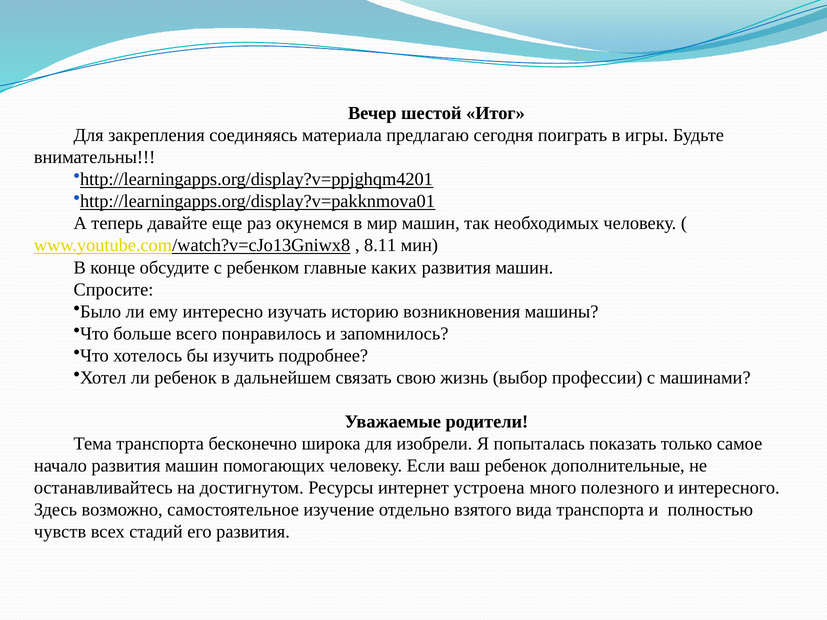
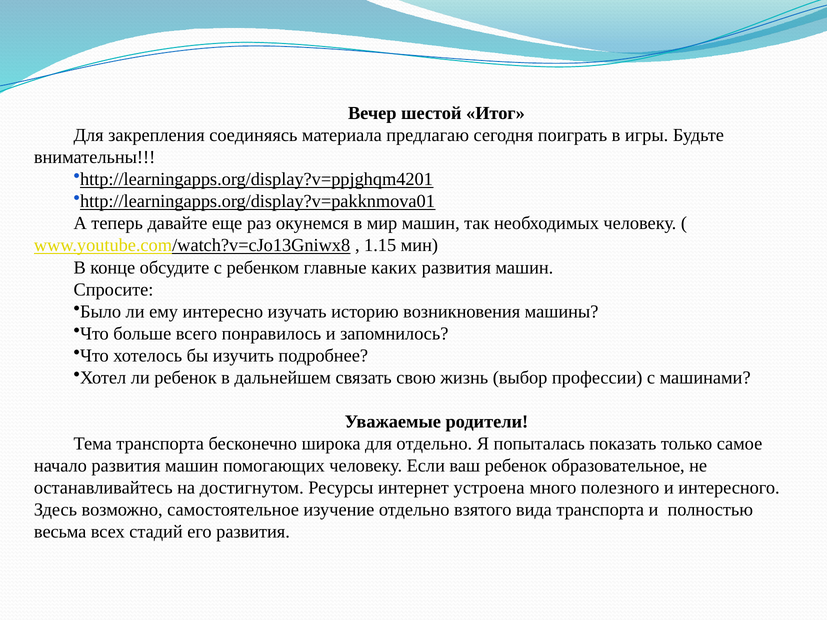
8.11: 8.11 -> 1.15
для изобрели: изобрели -> отдельно
дополнительные: дополнительные -> образовательное
чувств: чувств -> весьма
